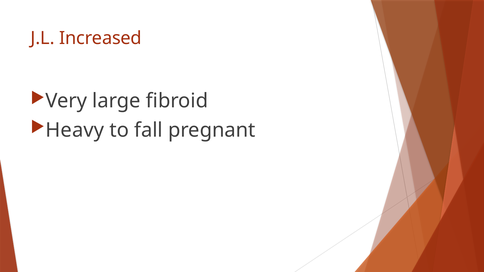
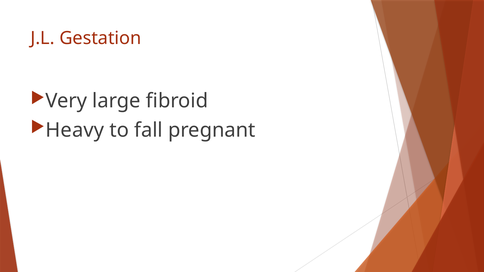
Increased: Increased -> Gestation
